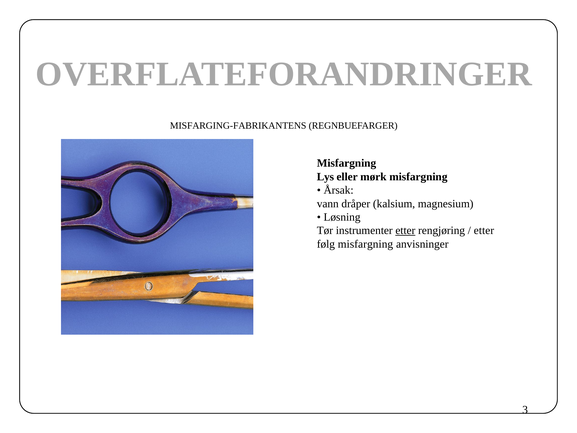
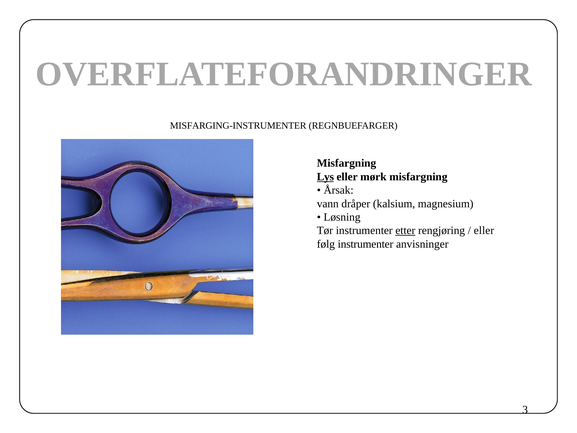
MISFARGING-FABRIKANTENS: MISFARGING-FABRIKANTENS -> MISFARGING-INSTRUMENTER
Lys underline: none -> present
etter at (484, 230): etter -> eller
følg misfargning: misfargning -> instrumenter
